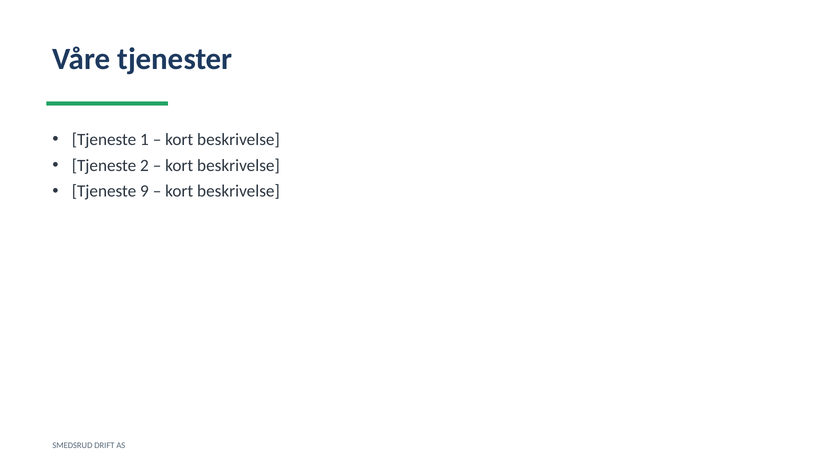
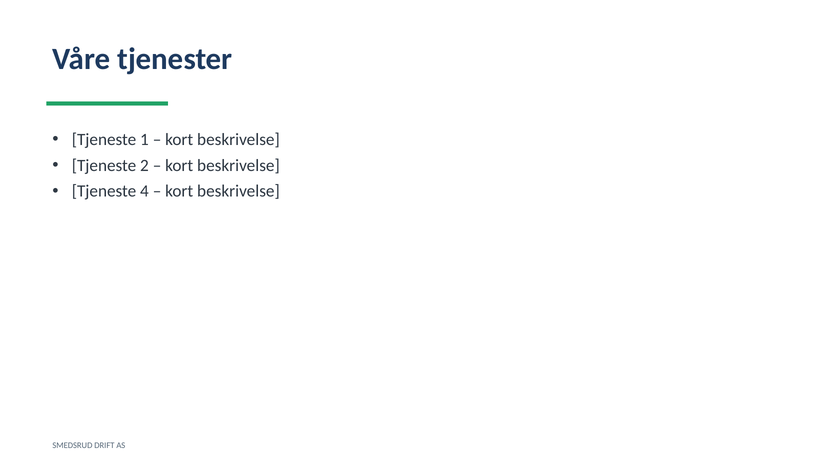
9: 9 -> 4
